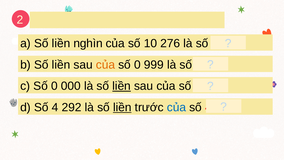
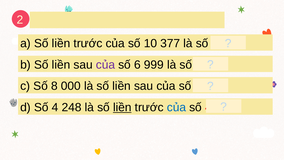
a Số liền nghìn: nghìn -> trước
276: 276 -> 377
của at (105, 65) colour: orange -> purple
0 at (137, 65): 0 -> 6
c Số 0: 0 -> 8
liền at (122, 86) underline: present -> none
292: 292 -> 248
